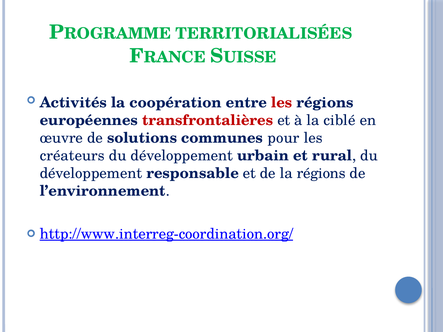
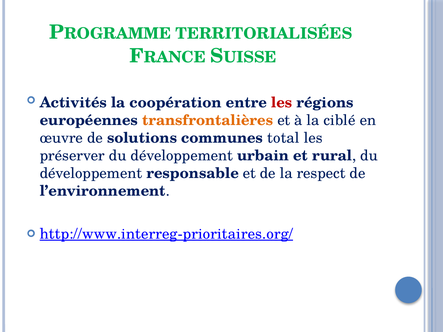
transfrontalières colour: red -> orange
pour: pour -> total
créateurs: créateurs -> préserver
la régions: régions -> respect
http://www.interreg-coordination.org/: http://www.interreg-coordination.org/ -> http://www.interreg-prioritaires.org/
